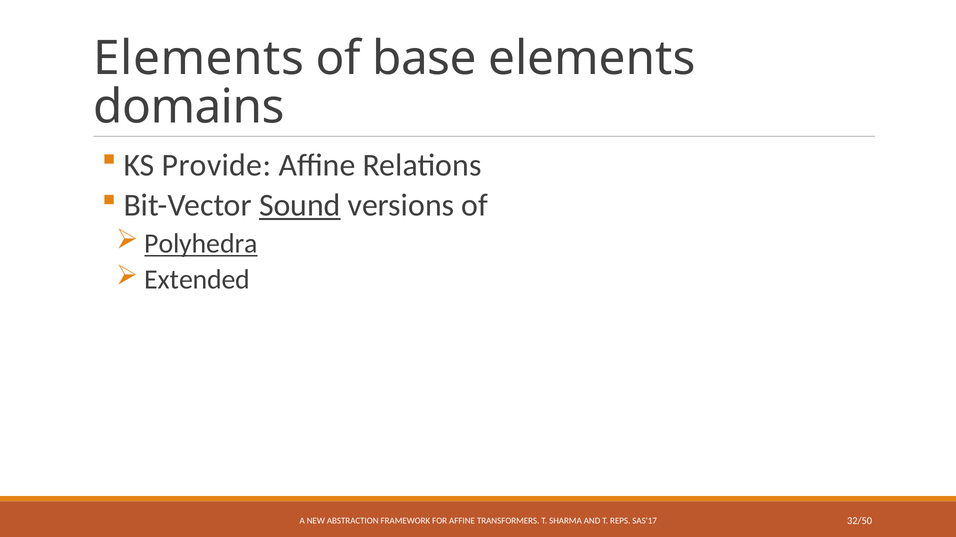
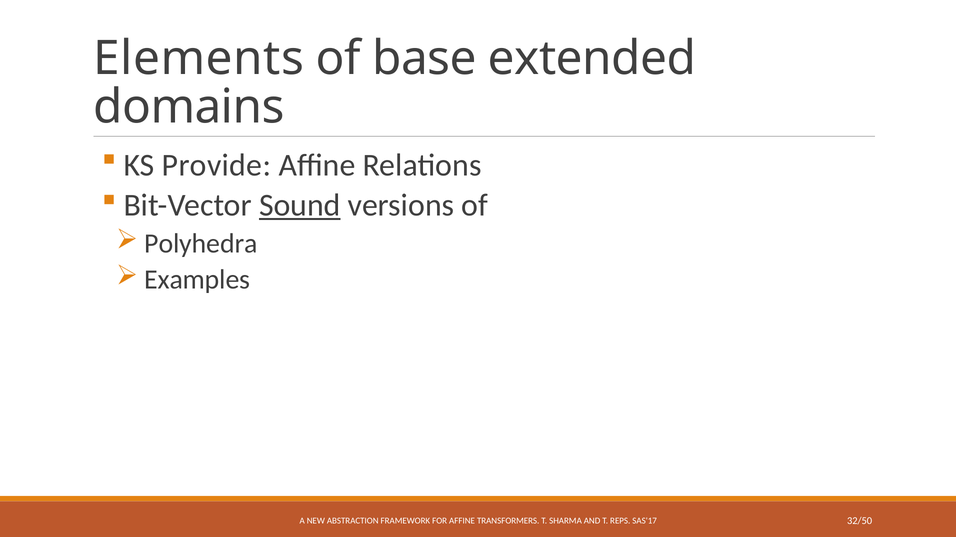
base elements: elements -> extended
Polyhedra underline: present -> none
Extended: Extended -> Examples
